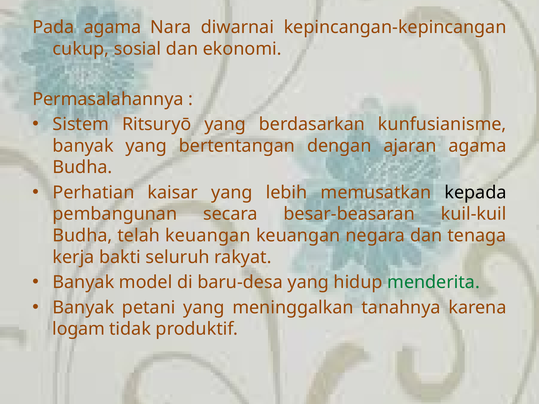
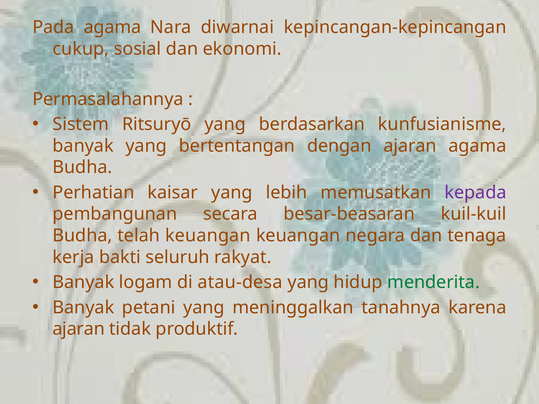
kepada colour: black -> purple
model: model -> logam
baru-desa: baru-desa -> atau-desa
logam at (79, 329): logam -> ajaran
